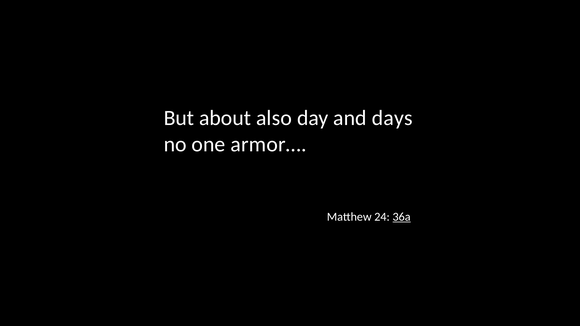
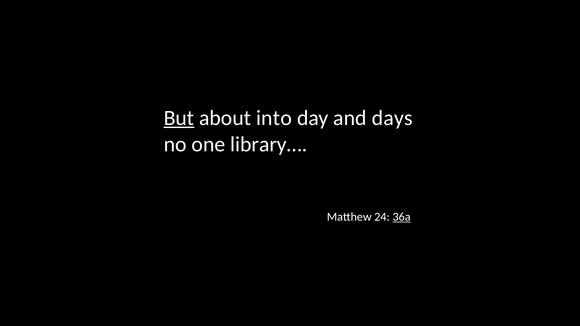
But underline: none -> present
also: also -> into
armor…: armor… -> library…
